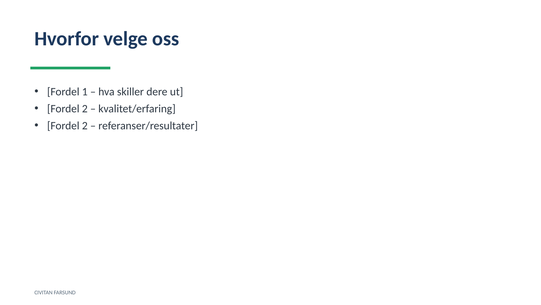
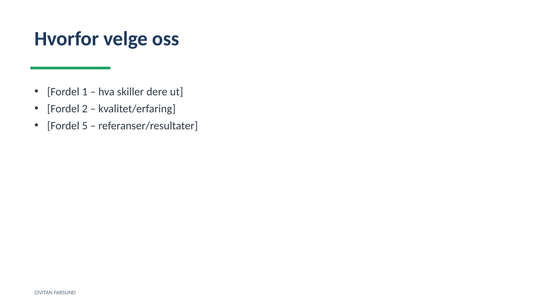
2 at (85, 125): 2 -> 5
